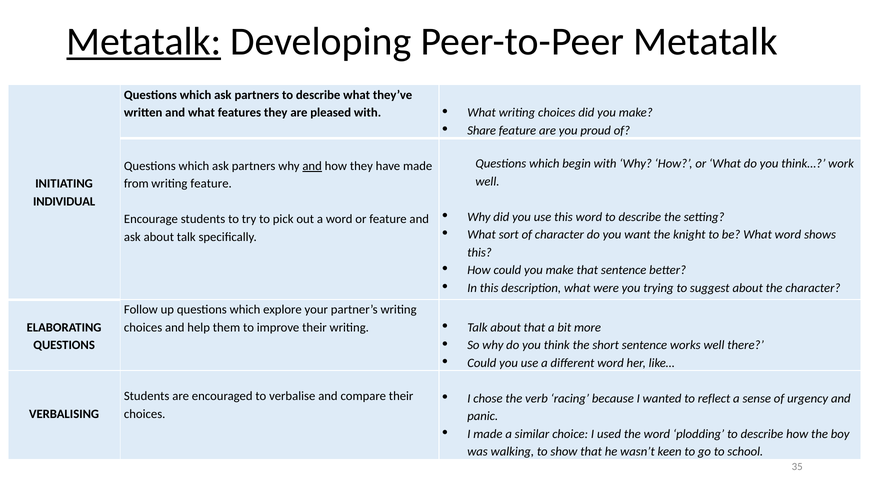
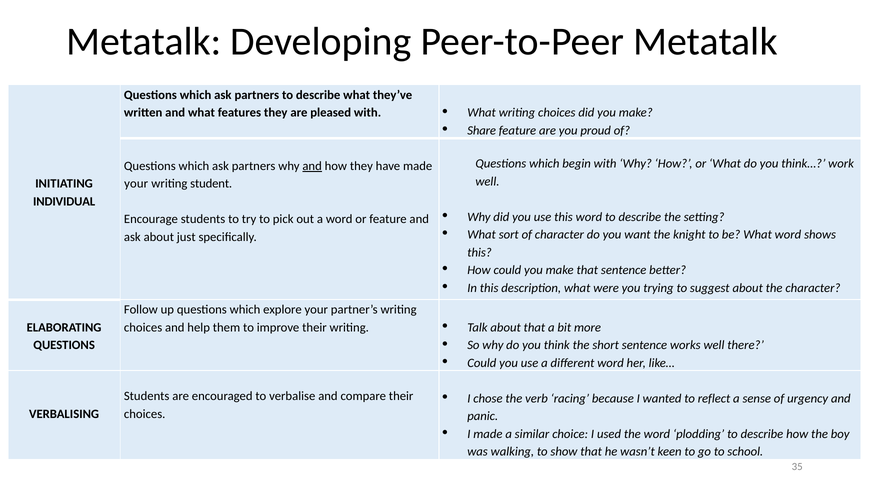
Metatalk at (144, 42) underline: present -> none
from at (136, 184): from -> your
writing feature: feature -> student
about talk: talk -> just
